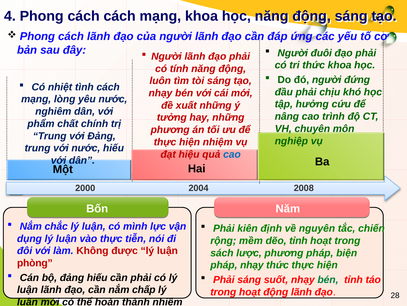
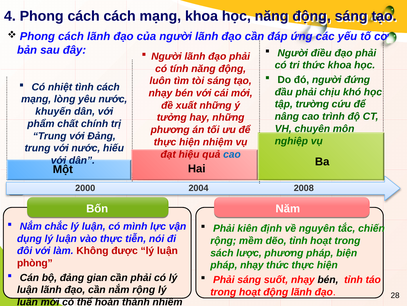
đuôi: đuôi -> điều
hưởng: hưởng -> trường
nghiêm: nghiêm -> khuyến
đảng hiếu: hiếu -> gian
bén at (328, 279) colour: green -> black
nắm chấp: chấp -> rộng
